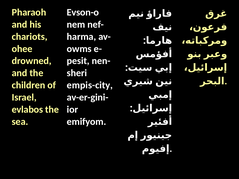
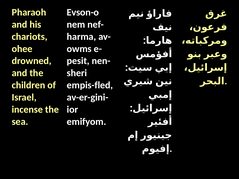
empis-city: empis-city -> empis-fled
evlabos: evlabos -> incense
